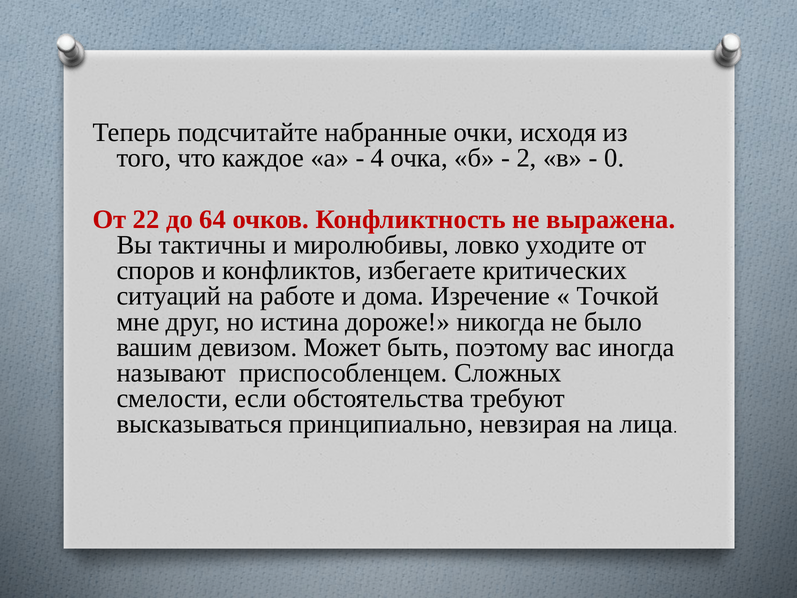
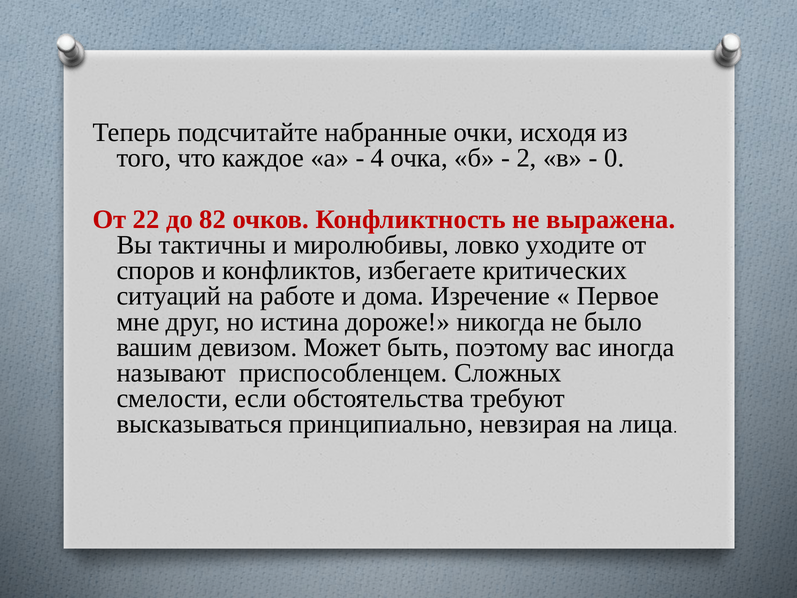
64: 64 -> 82
Точкой: Точкой -> Первое
